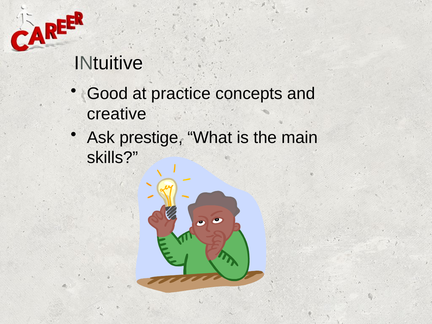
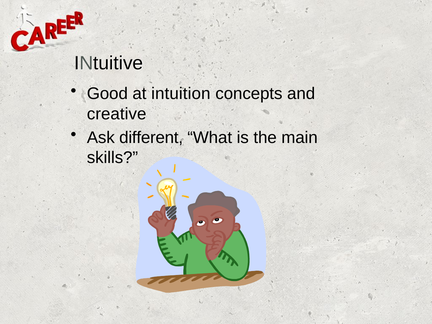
practice: practice -> intuition
prestige: prestige -> different
